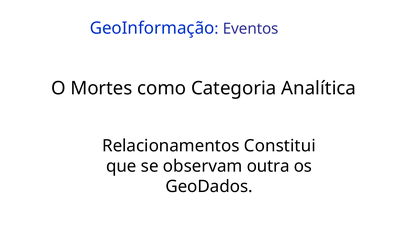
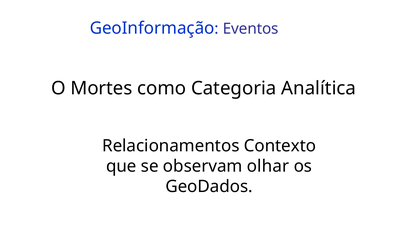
Constitui: Constitui -> Contexto
outra: outra -> olhar
